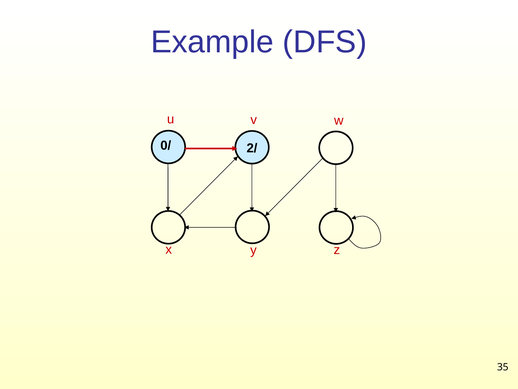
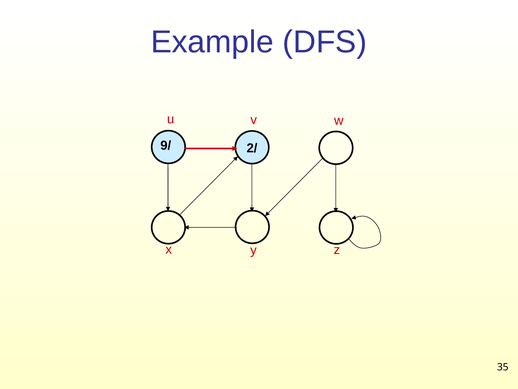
0/: 0/ -> 9/
